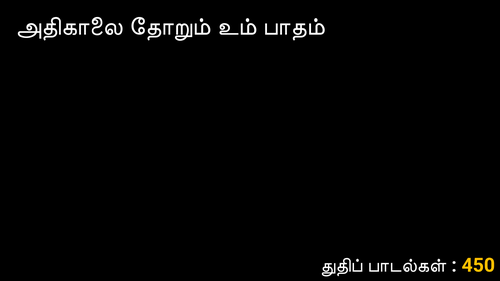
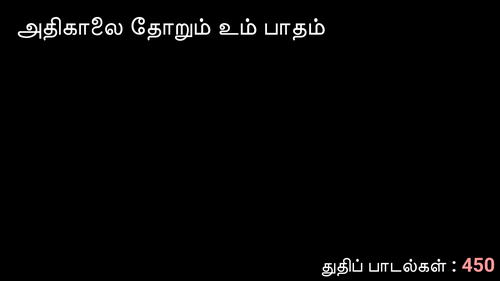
450 colour: yellow -> pink
